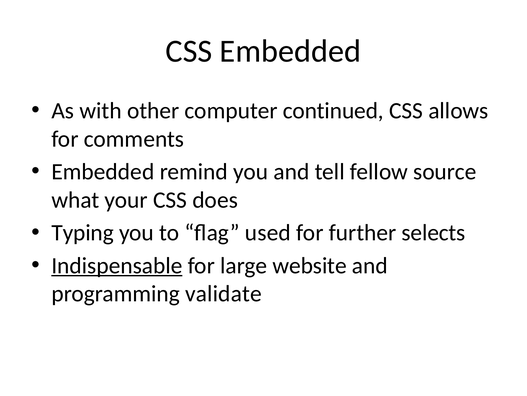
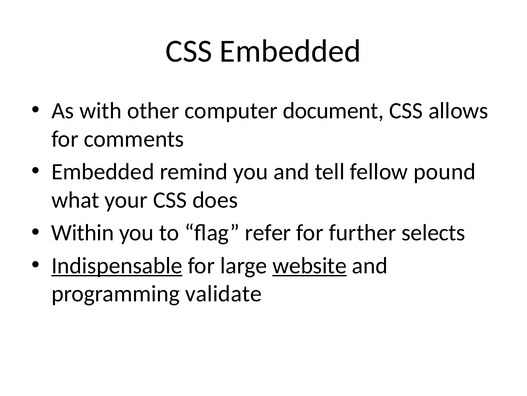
continued: continued -> document
source: source -> pound
Typing: Typing -> Within
used: used -> refer
website underline: none -> present
